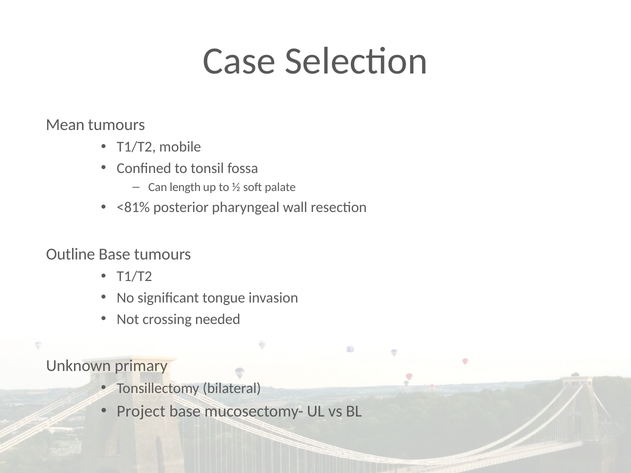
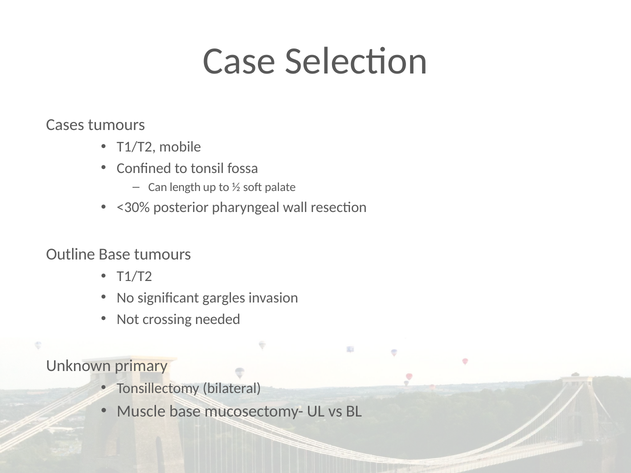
Mean: Mean -> Cases
<81%: <81% -> <30%
tongue: tongue -> gargles
Project: Project -> Muscle
